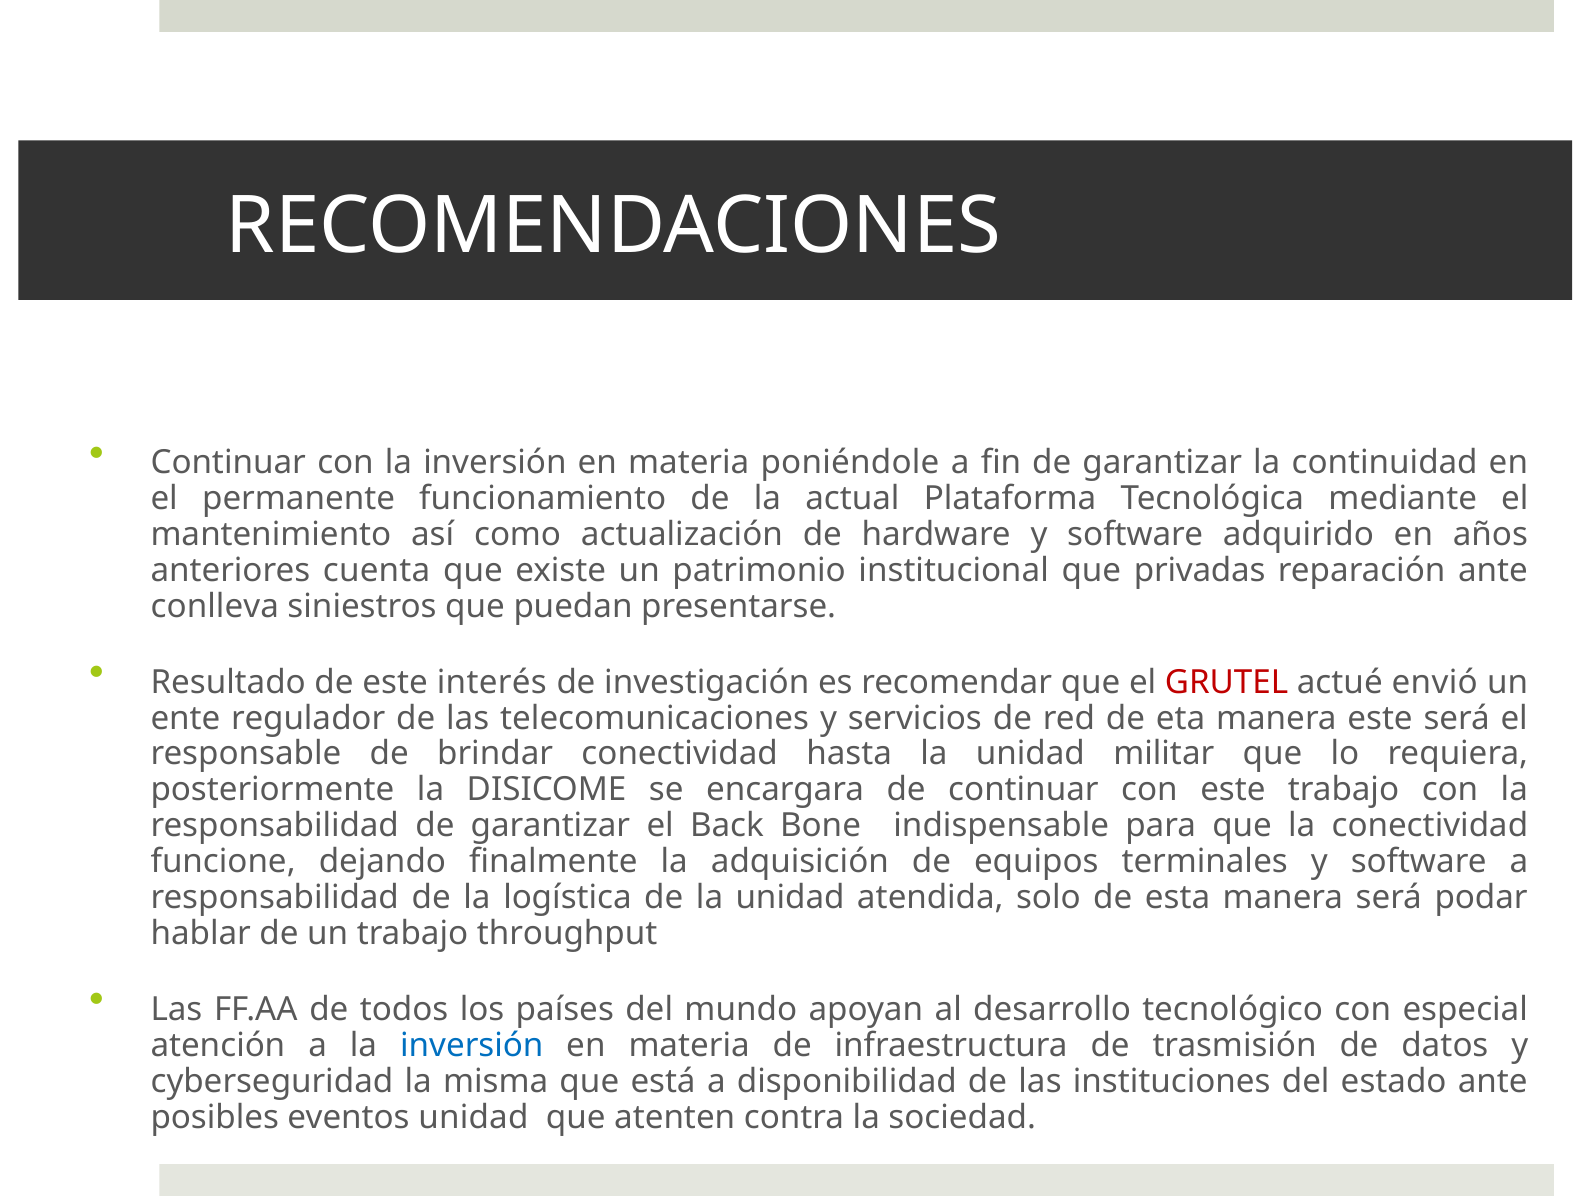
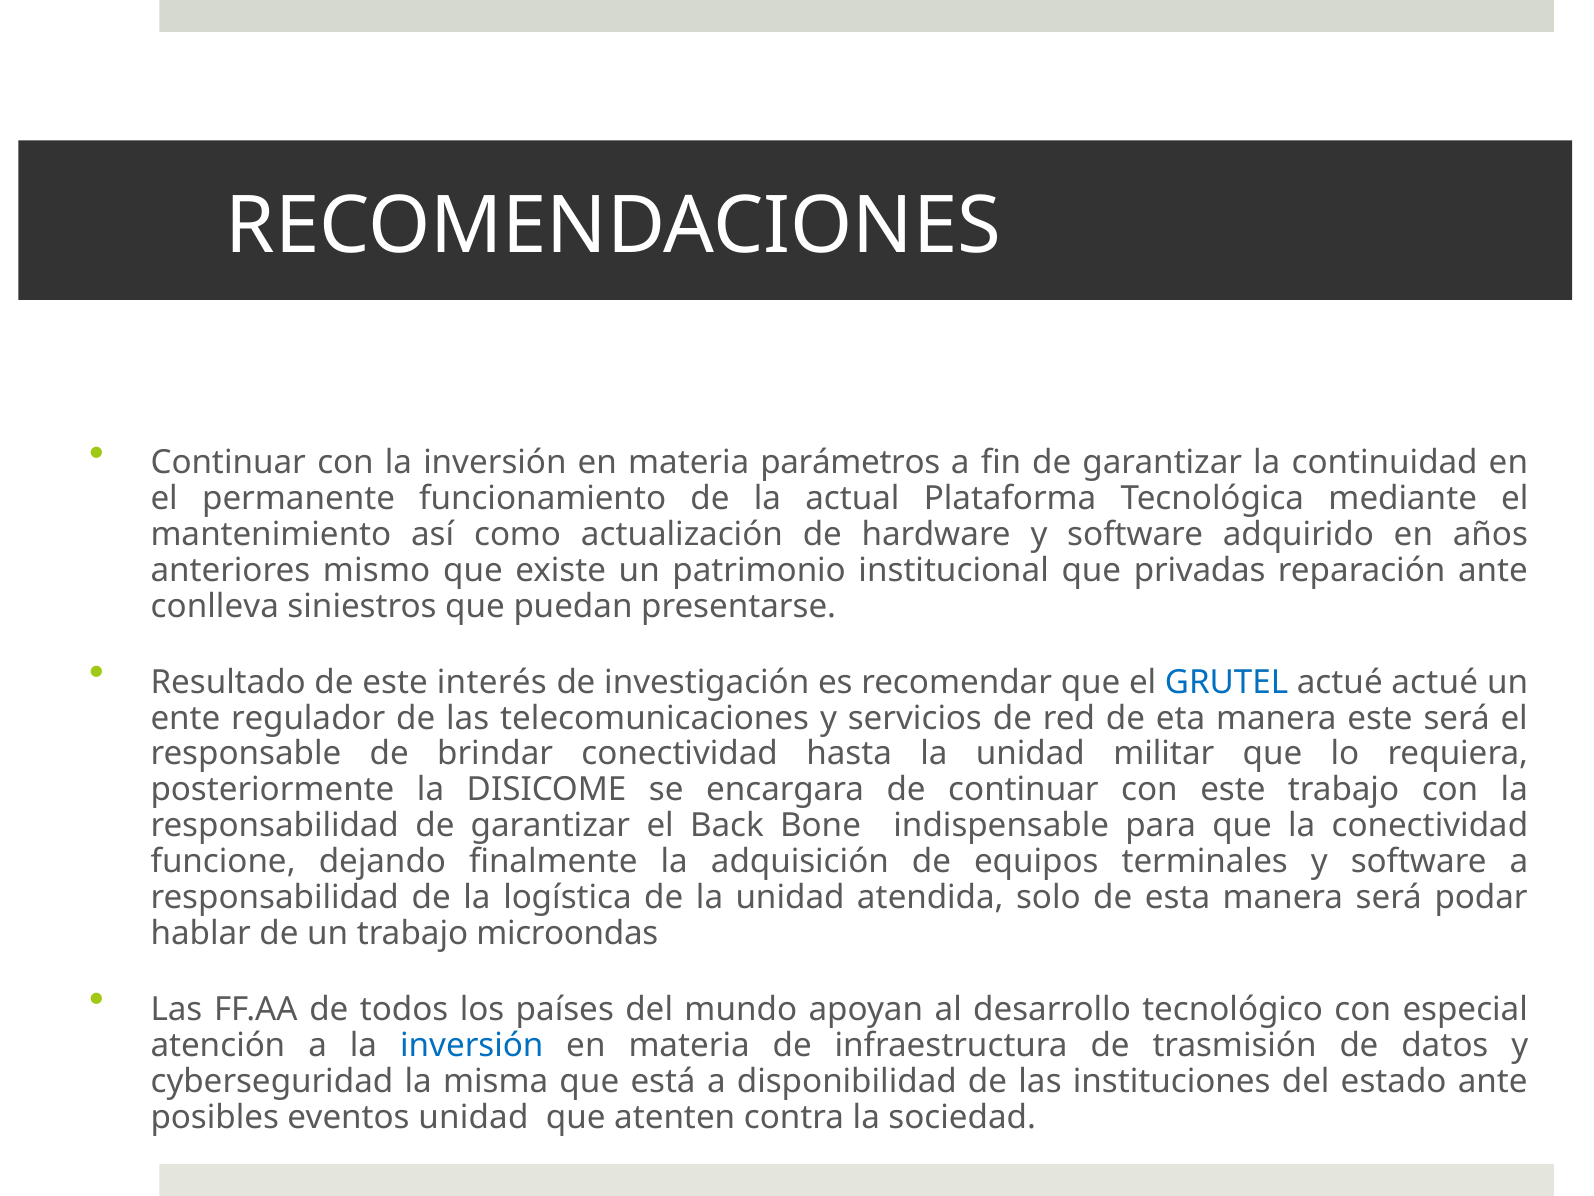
poniéndole: poniéndole -> parámetros
cuenta: cuenta -> mismo
GRUTEL colour: red -> blue
actué envió: envió -> actué
throughput: throughput -> microondas
